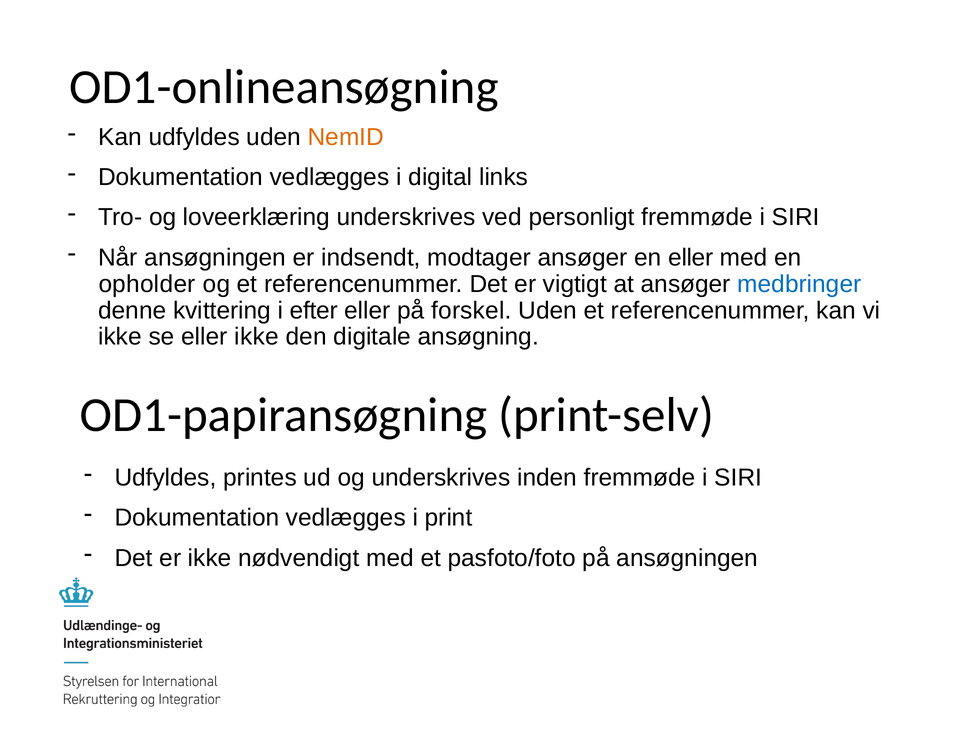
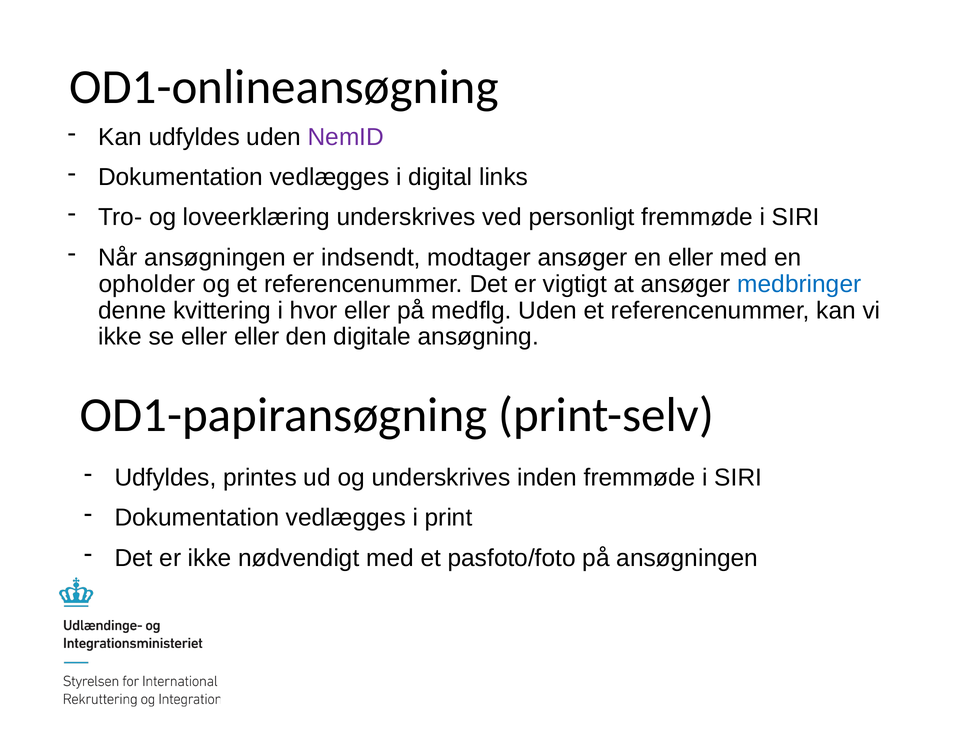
NemID colour: orange -> purple
efter: efter -> hvor
forskel: forskel -> medflg
eller ikke: ikke -> eller
